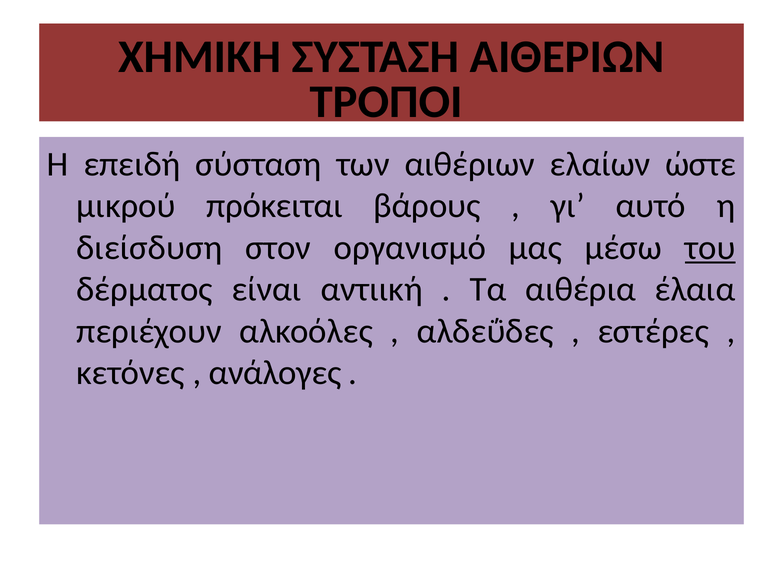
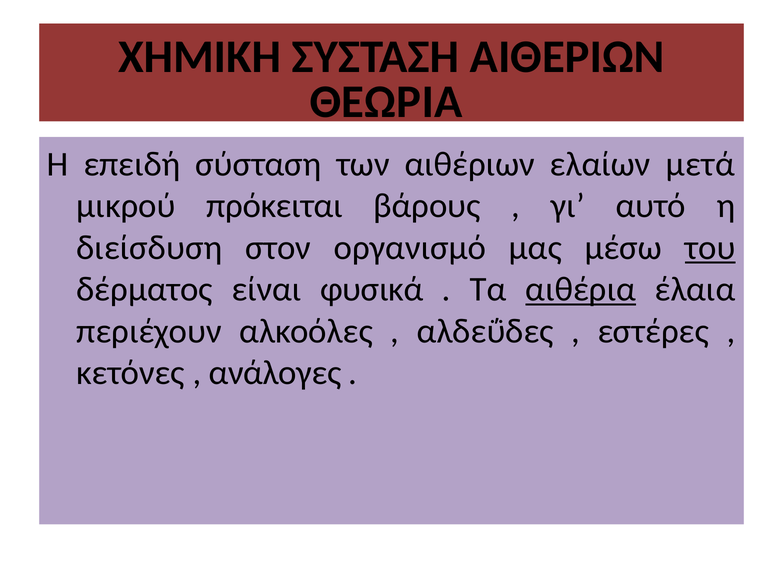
ΤΡΟΠΟΙ: ΤΡΟΠΟΙ -> ΘΕΩΡΙΑ
ώστε: ώστε -> μετά
αντιική: αντιική -> φυσικά
αιθέρια underline: none -> present
